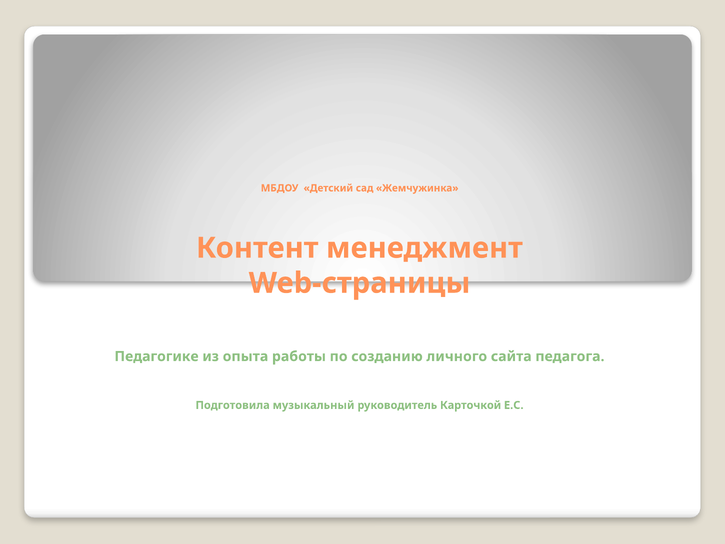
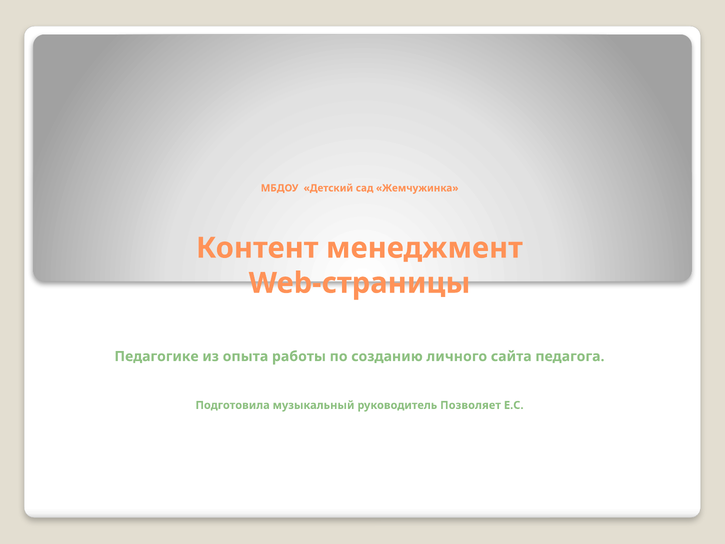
Карточкой: Карточкой -> Позволяет
